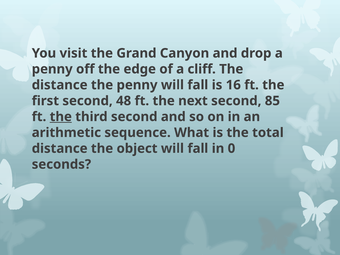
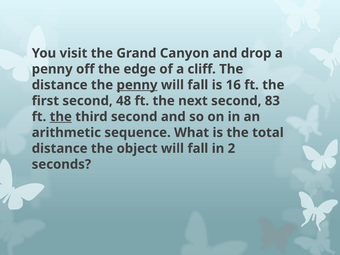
penny at (137, 85) underline: none -> present
85: 85 -> 83
0: 0 -> 2
